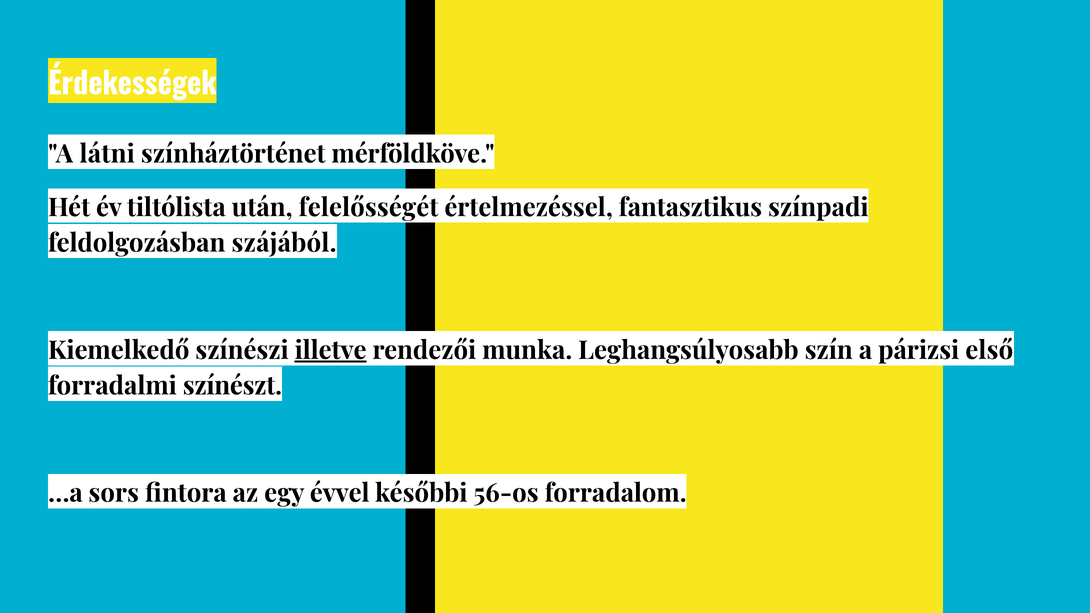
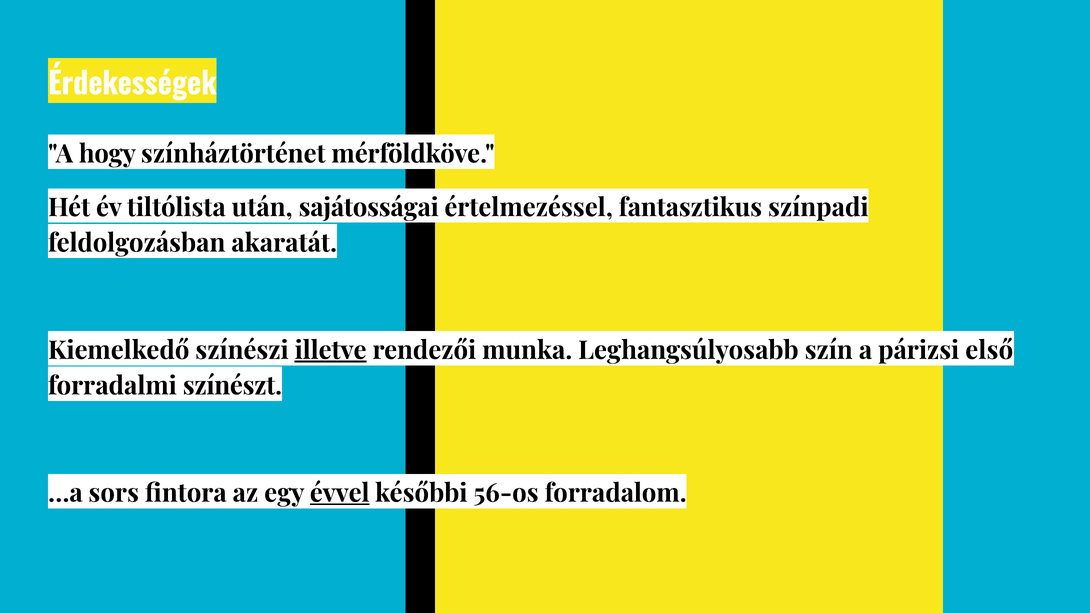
látni: látni -> hogy
felelősségét: felelősségét -> sajátosságai
szájából: szájából -> akaratát
évvel underline: none -> present
